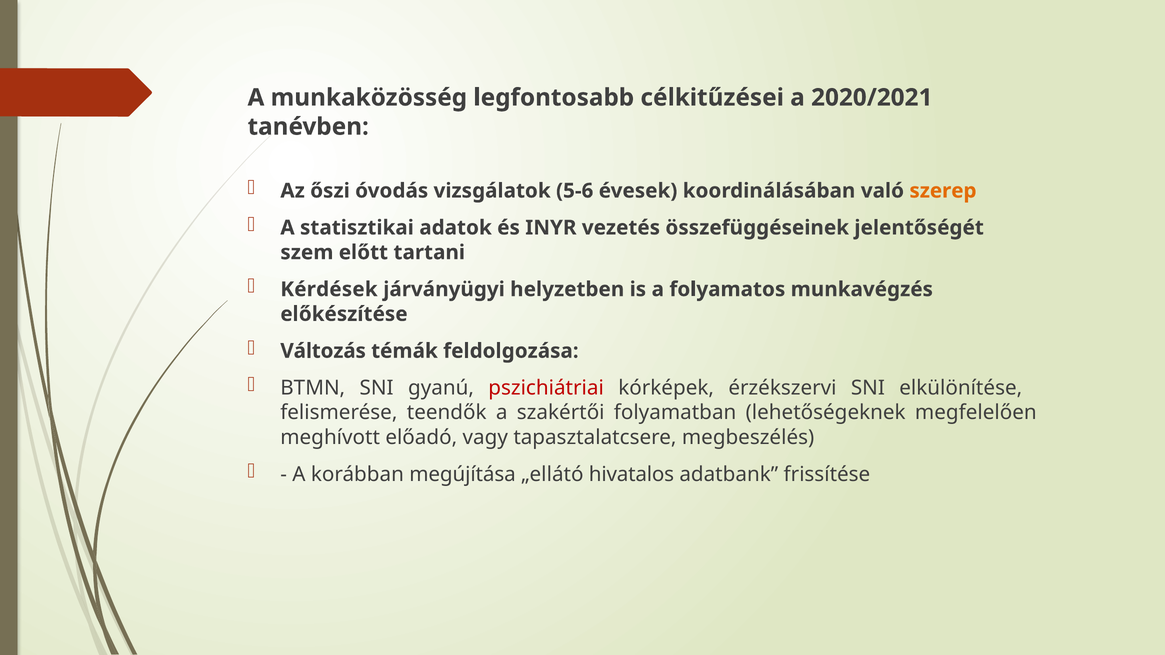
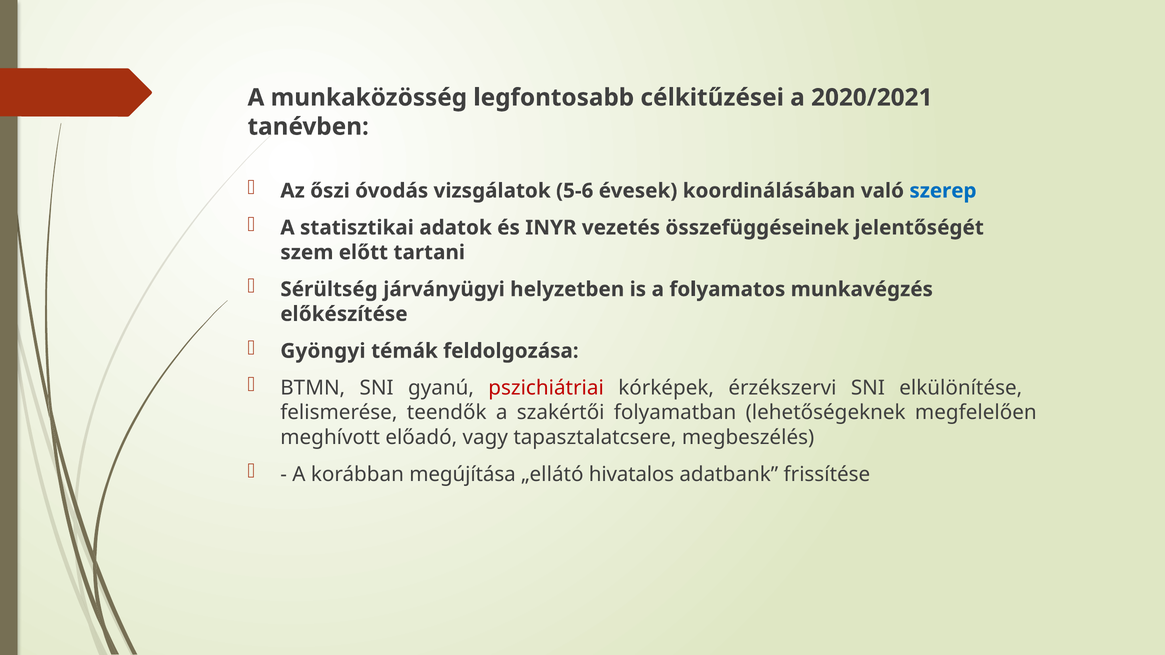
szerep colour: orange -> blue
Kérdések: Kérdések -> Sérültség
Változás: Változás -> Gyöngyi
